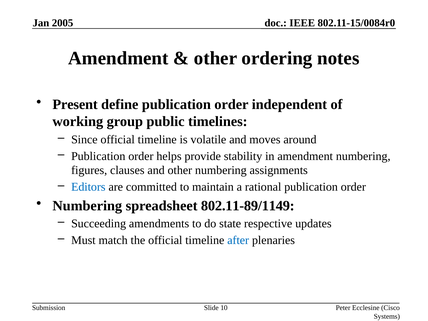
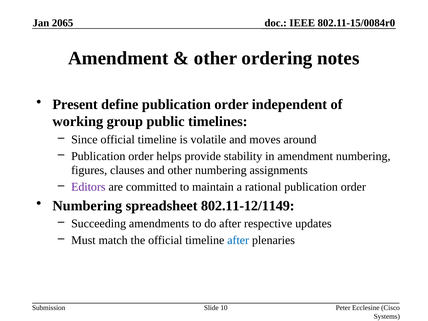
2005: 2005 -> 2065
Editors colour: blue -> purple
802.11-89/1149: 802.11-89/1149 -> 802.11-12/1149
do state: state -> after
